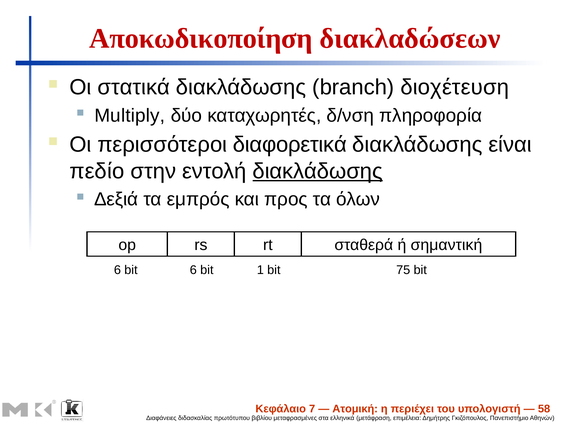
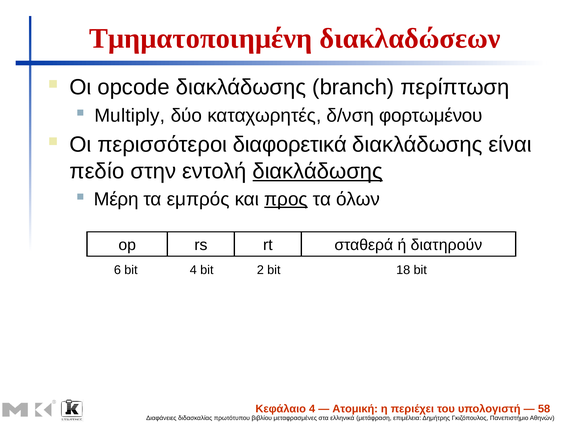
Αποκωδικοποίηση: Αποκωδικοποίηση -> Τμηματοποιημένη
στατικά: στατικά -> opcode
διοχέτευση: διοχέτευση -> περίπτωση
πληροφορία: πληροφορία -> φορτωμένου
Δεξιά: Δεξιά -> Μέρη
προς underline: none -> present
σημαντική: σημαντική -> διατηρούν
bit 6: 6 -> 4
1: 1 -> 2
75: 75 -> 18
Κεφάλαιο 7: 7 -> 4
